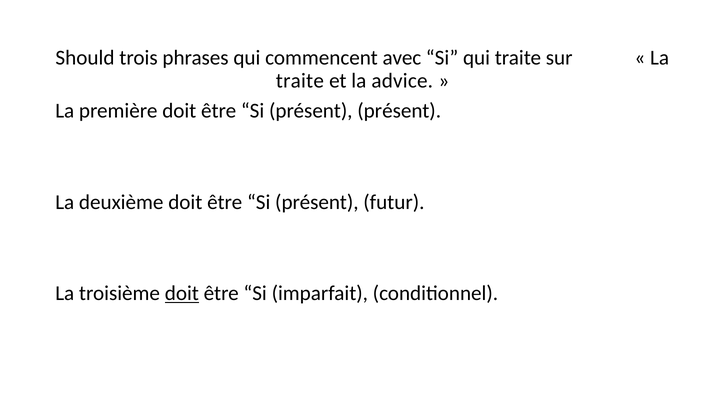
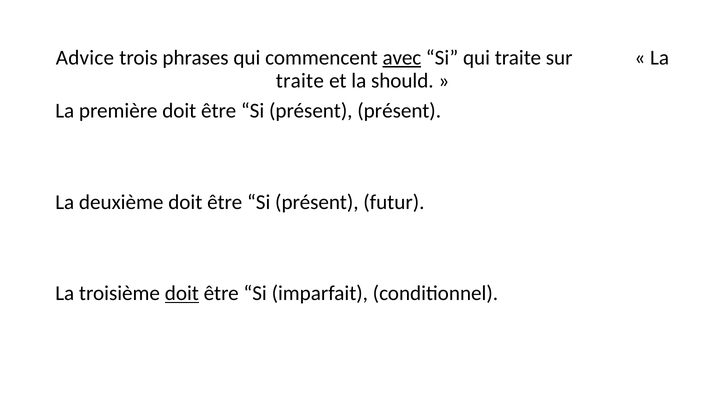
Should: Should -> Advice
avec underline: none -> present
advice: advice -> should
